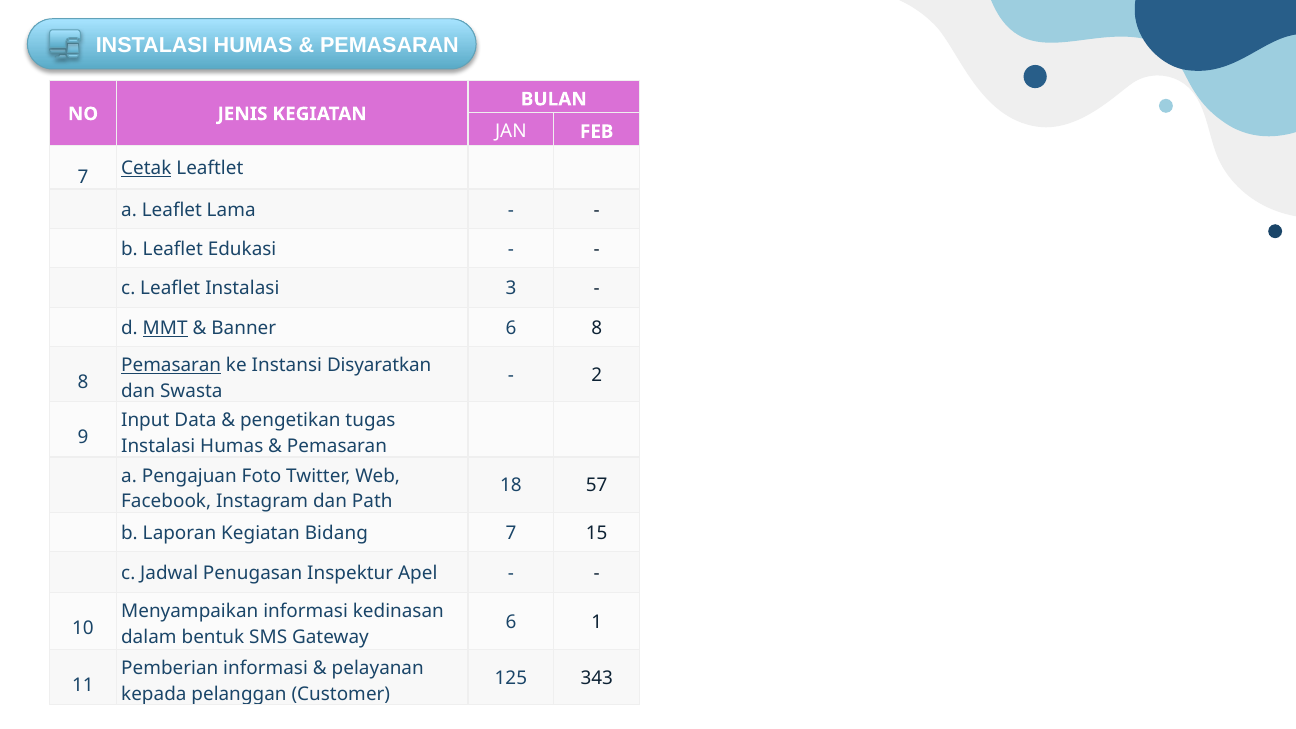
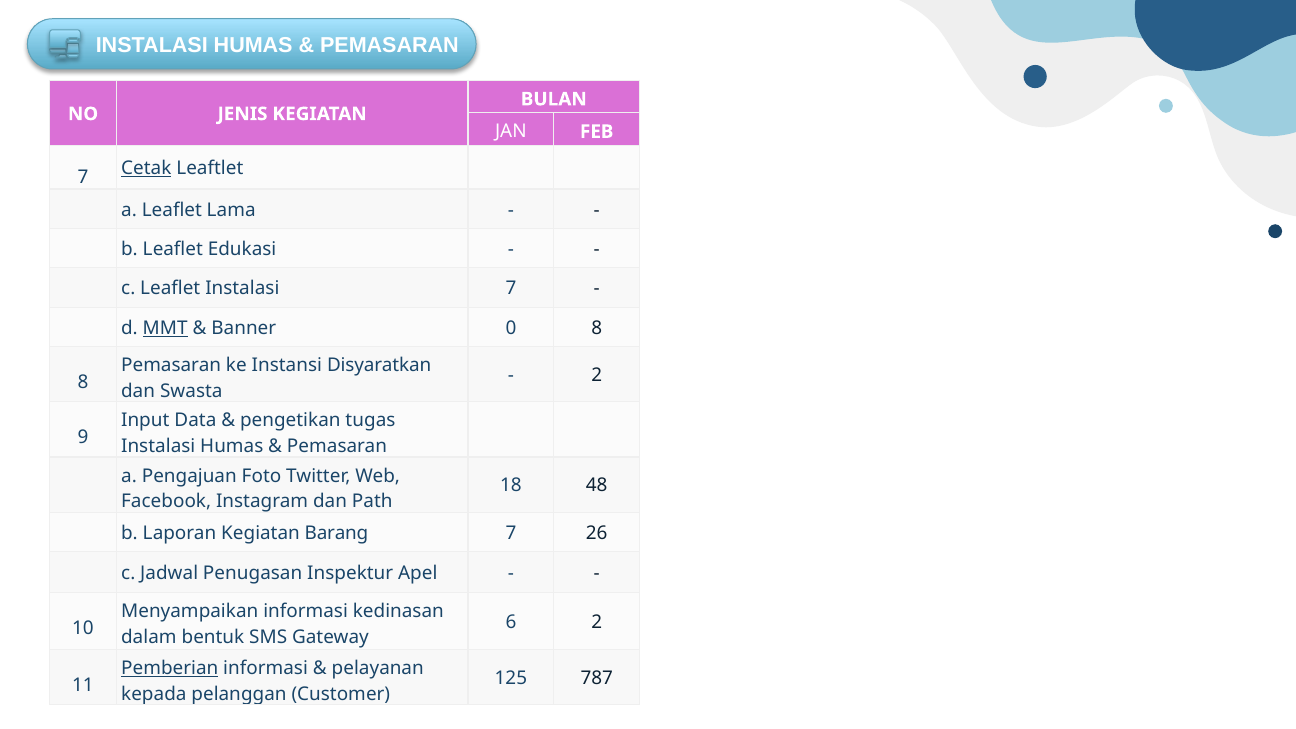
Instalasi 3: 3 -> 7
Banner 6: 6 -> 0
Pemasaran at (171, 366) underline: present -> none
57: 57 -> 48
Bidang: Bidang -> Barang
15: 15 -> 26
6 1: 1 -> 2
Pemberian underline: none -> present
343: 343 -> 787
